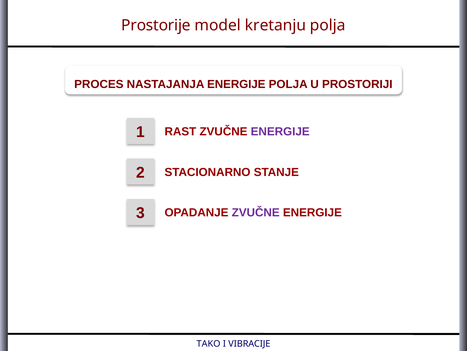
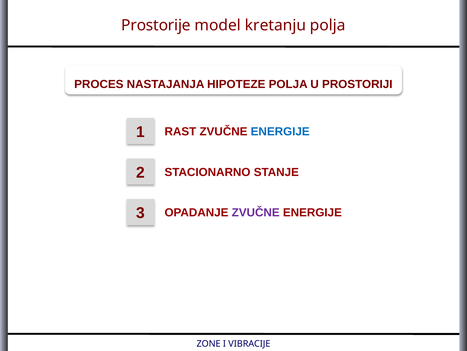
NASTAJANJA ENERGIJE: ENERGIJE -> HIPOTEZE
ENERGIJE at (280, 131) colour: purple -> blue
TAKO: TAKO -> ZONE
